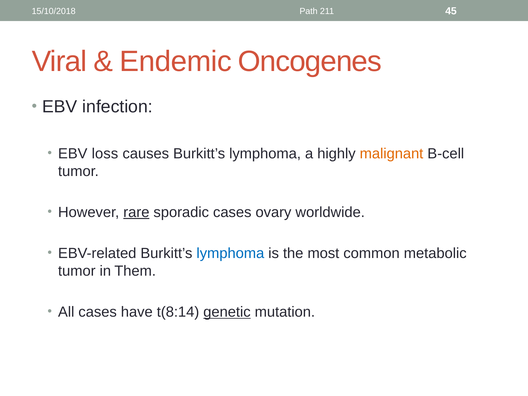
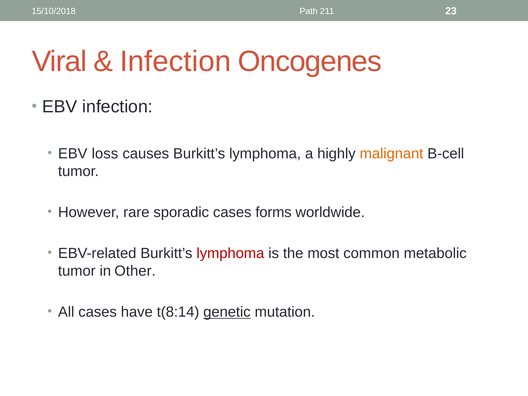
45: 45 -> 23
Endemic at (176, 61): Endemic -> Infection
rare underline: present -> none
ovary: ovary -> forms
lymphoma at (230, 253) colour: blue -> red
Them: Them -> Other
